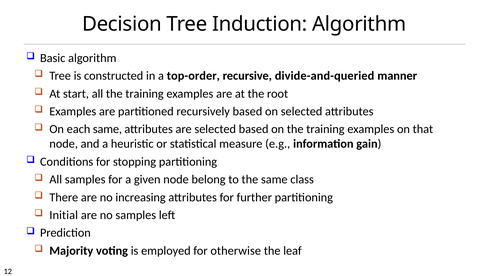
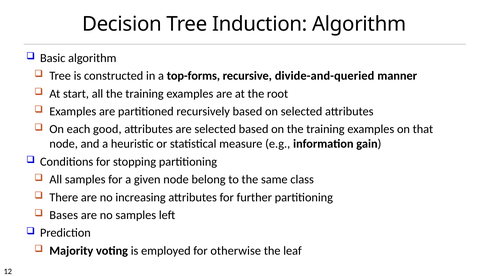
top-order: top-order -> top-forms
each same: same -> good
Initial: Initial -> Bases
